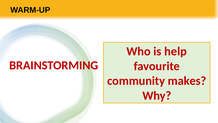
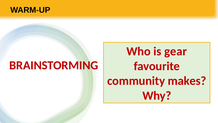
help: help -> gear
